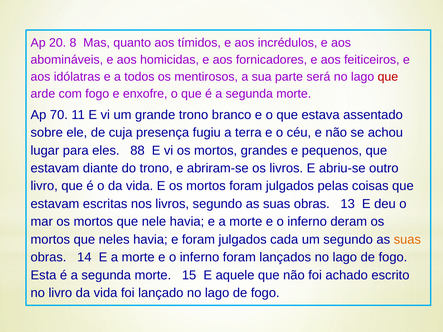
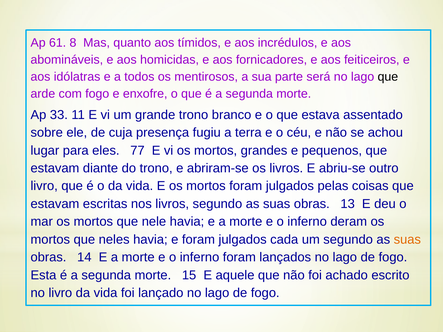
20: 20 -> 61
que at (388, 77) colour: red -> black
70: 70 -> 33
88: 88 -> 77
